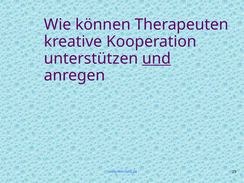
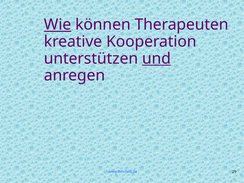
Wie underline: none -> present
